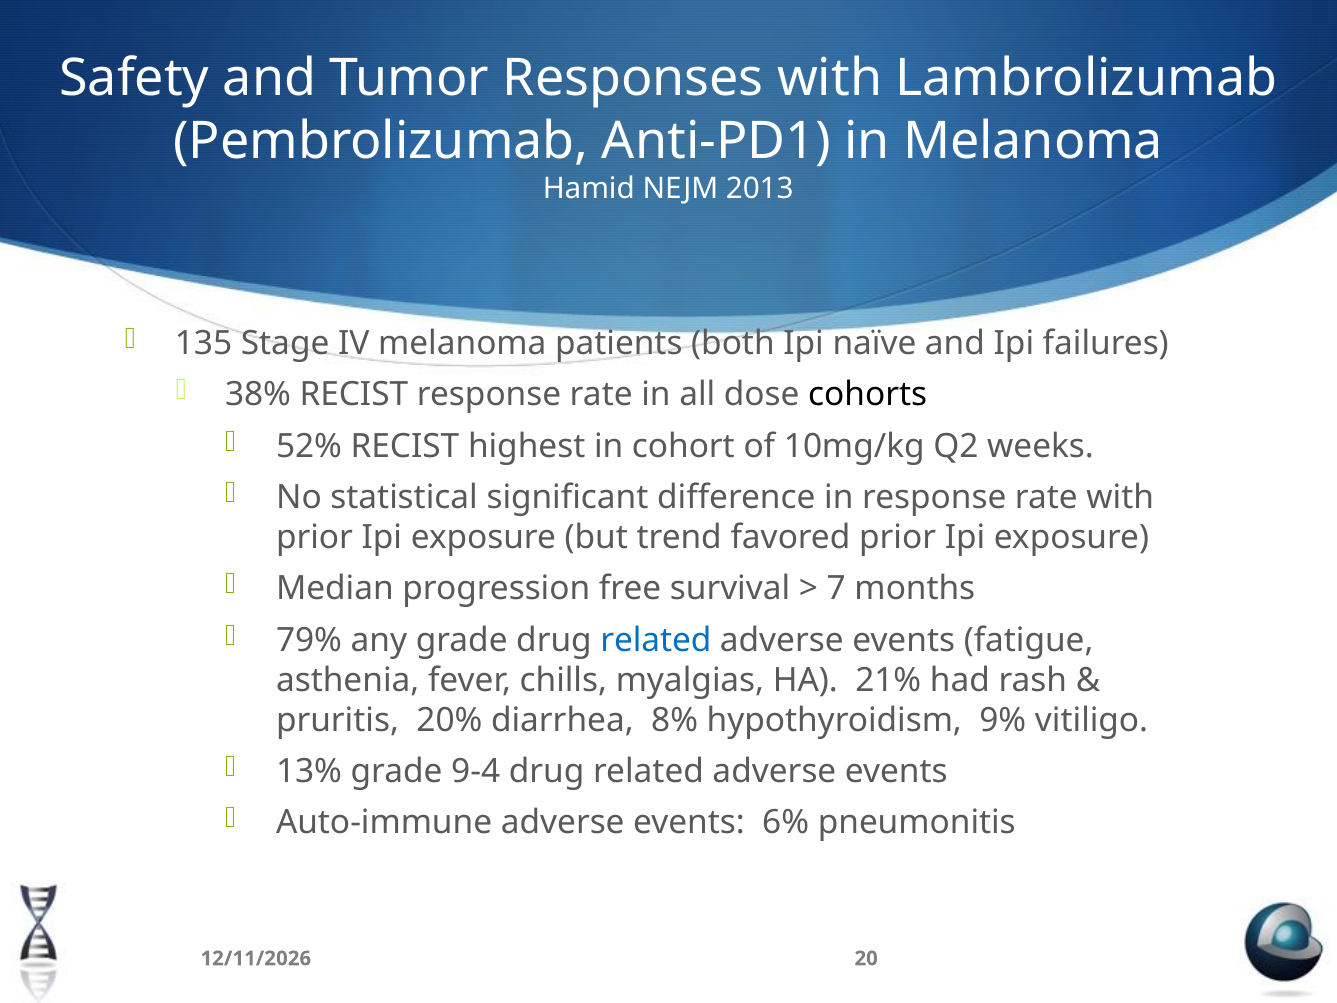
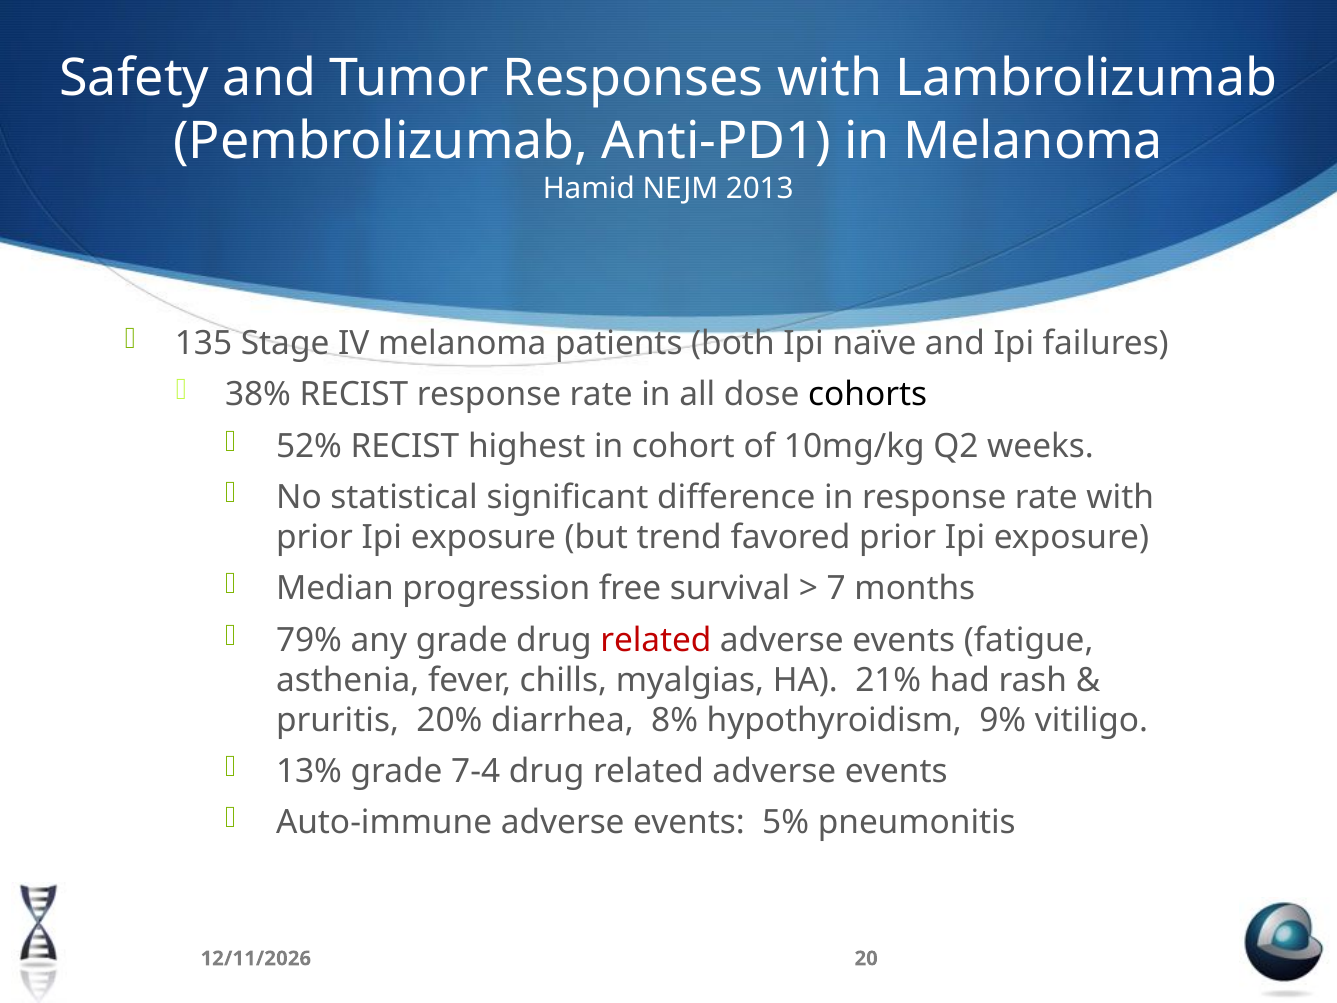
related at (656, 640) colour: blue -> red
9-4: 9-4 -> 7-4
6%: 6% -> 5%
